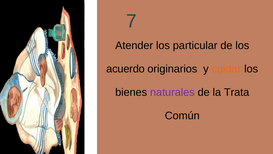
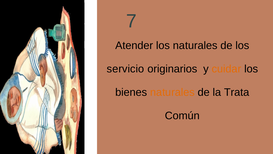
los particular: particular -> naturales
acuerdo: acuerdo -> servicio
naturales at (172, 92) colour: purple -> orange
